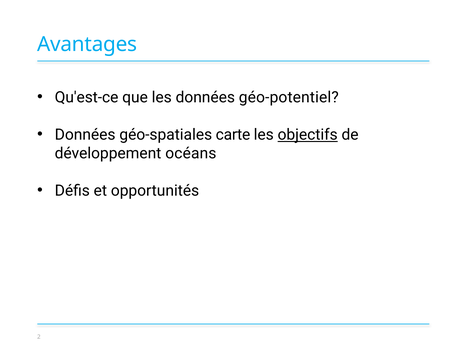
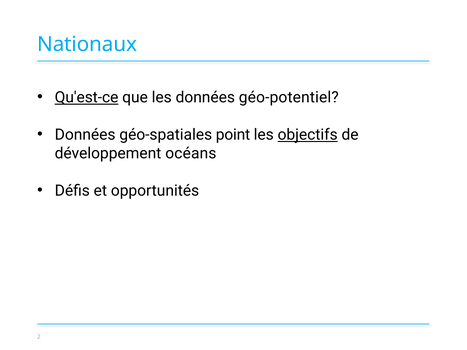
Avantages: Avantages -> Nationaux
Qu'est-ce underline: none -> present
carte: carte -> point
